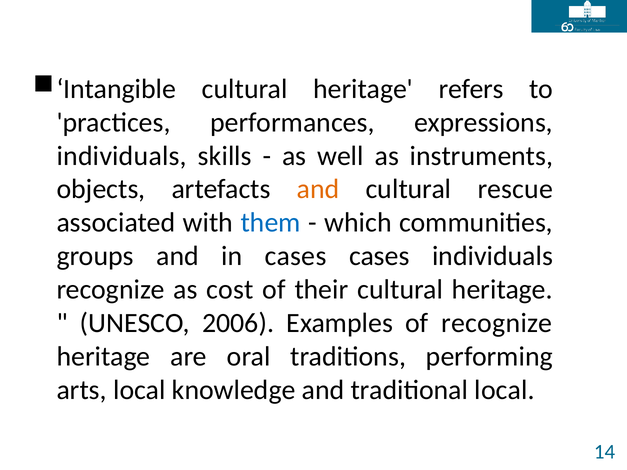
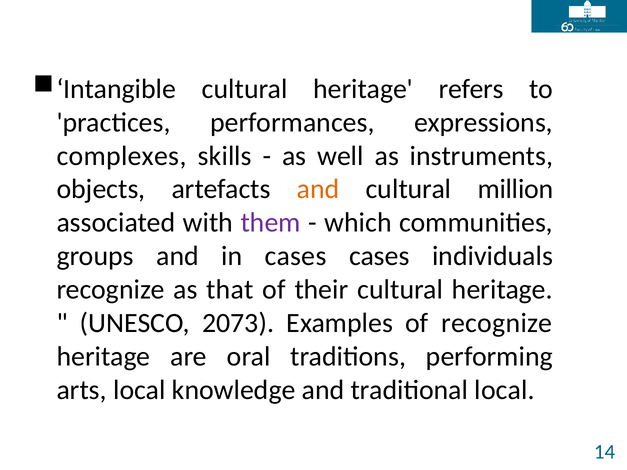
individuals at (122, 156): individuals -> complexes
rescue: rescue -> million
them colour: blue -> purple
cost: cost -> that
2006: 2006 -> 2073
